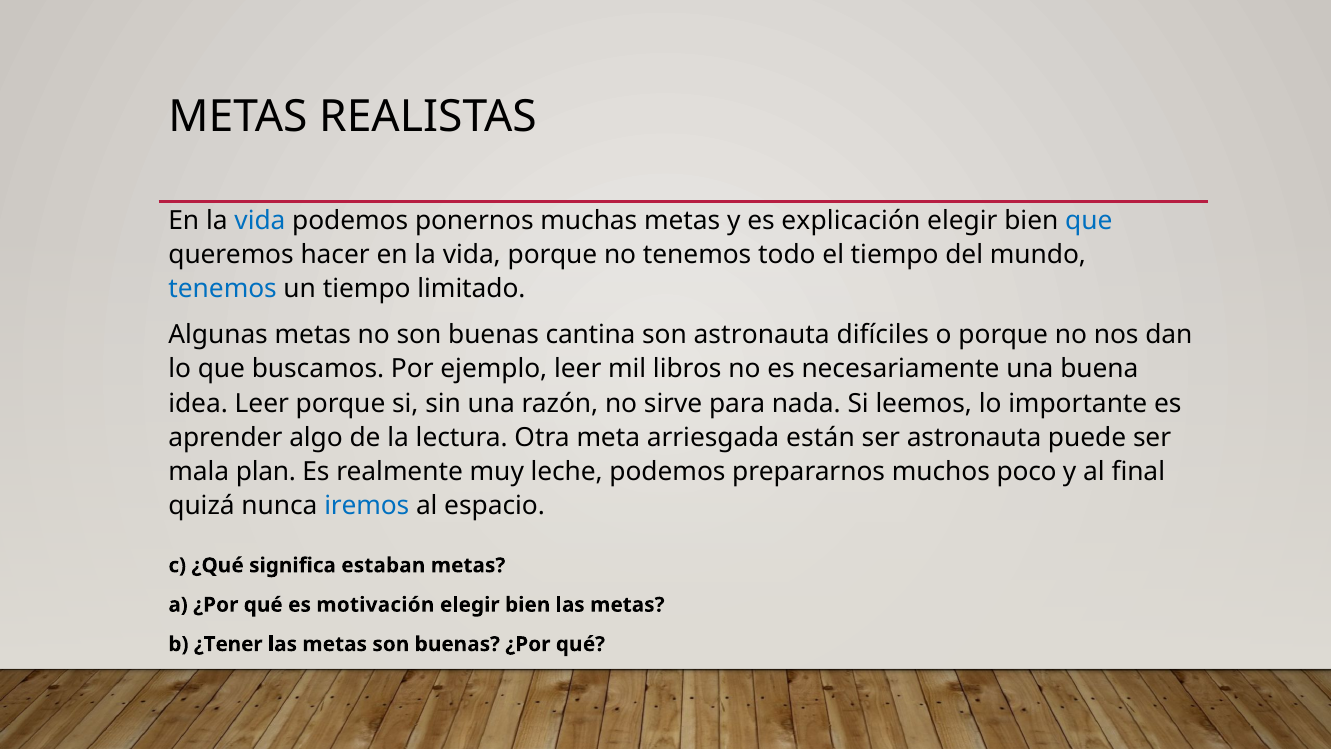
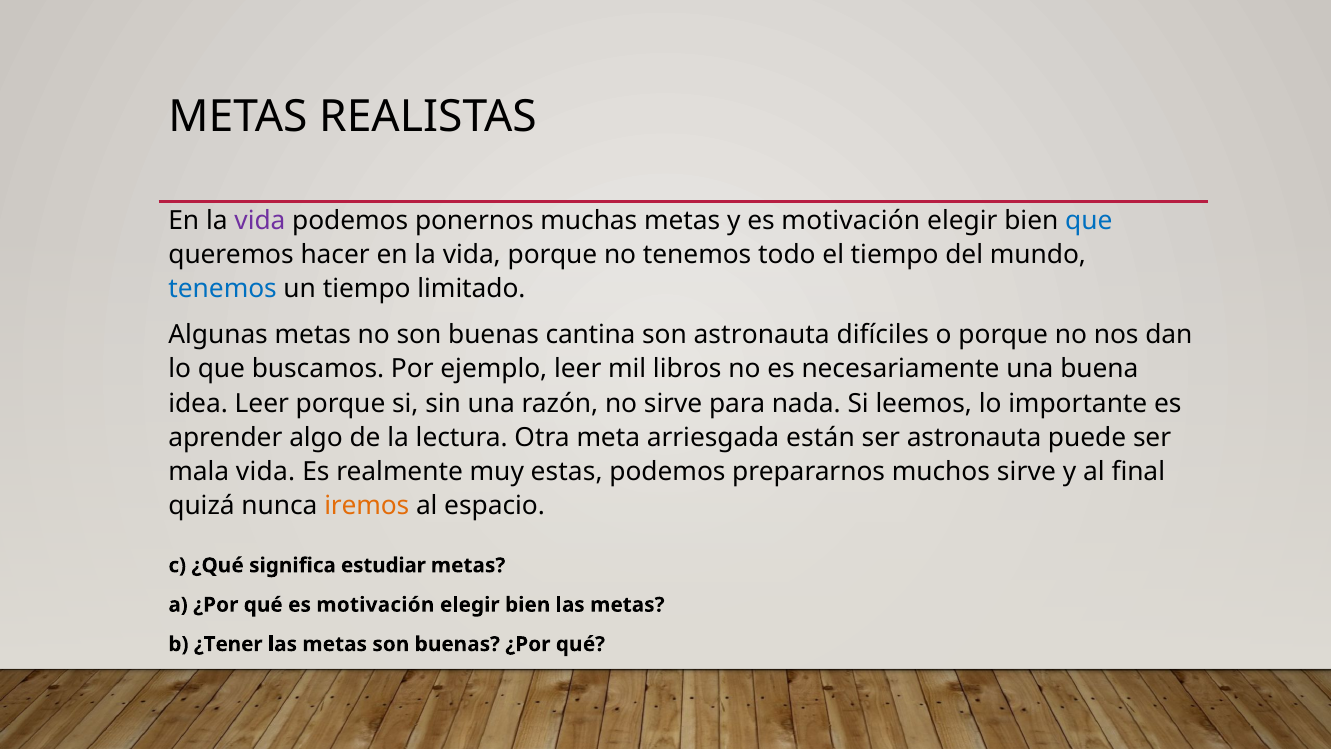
vida at (260, 220) colour: blue -> purple
y es explicación: explicación -> motivación
mala plan: plan -> vida
leche: leche -> estas
muchos poco: poco -> sirve
iremos colour: blue -> orange
estaban: estaban -> estudiar
